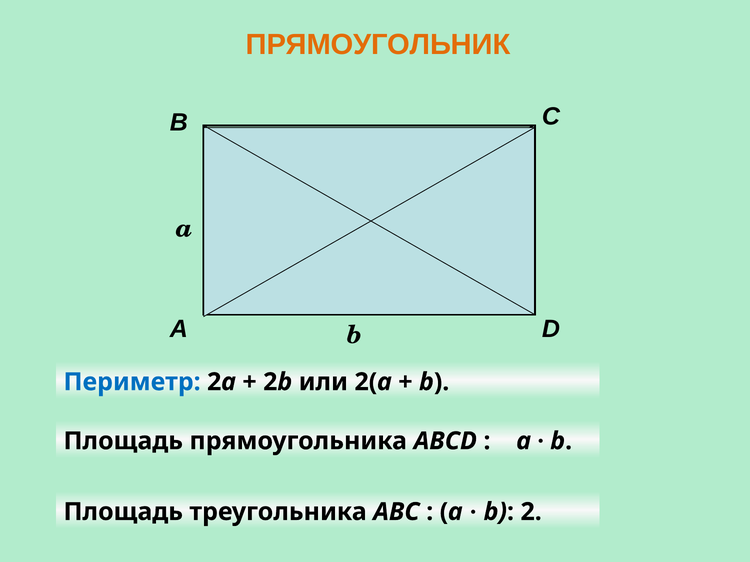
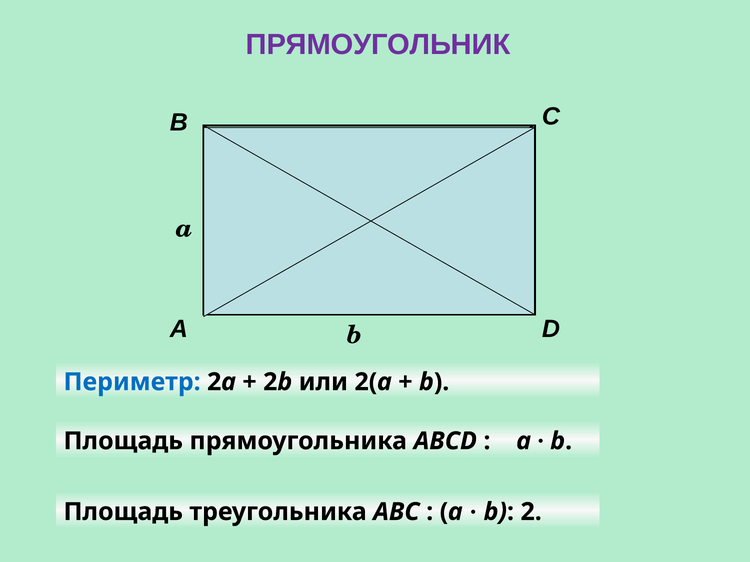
ПРЯМОУГОЛЬНИК colour: orange -> purple
